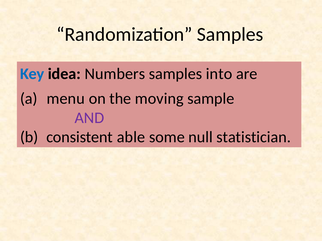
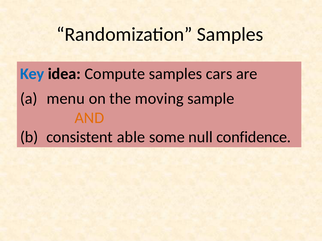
Numbers: Numbers -> Compute
into: into -> cars
AND colour: purple -> orange
statistician: statistician -> confidence
